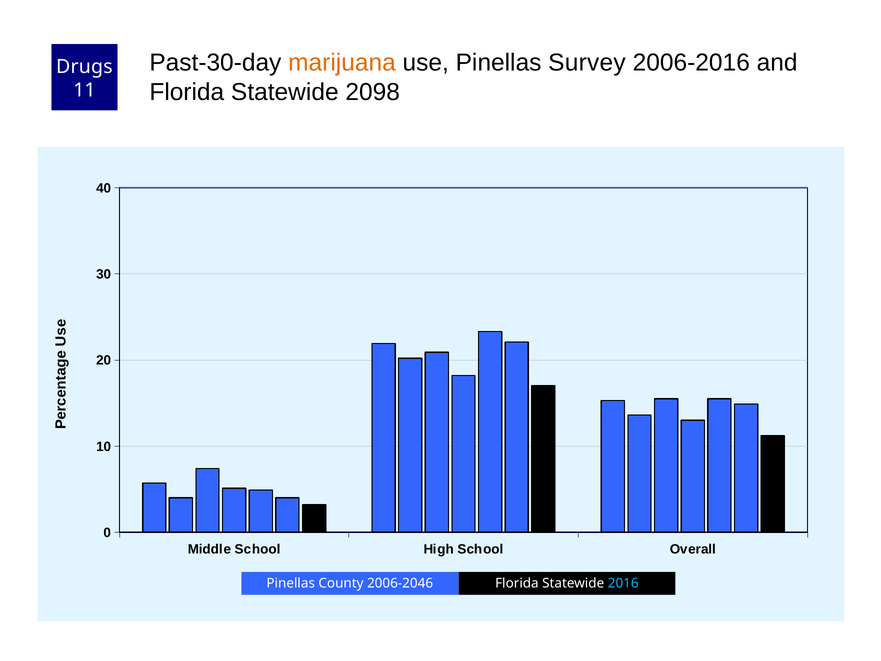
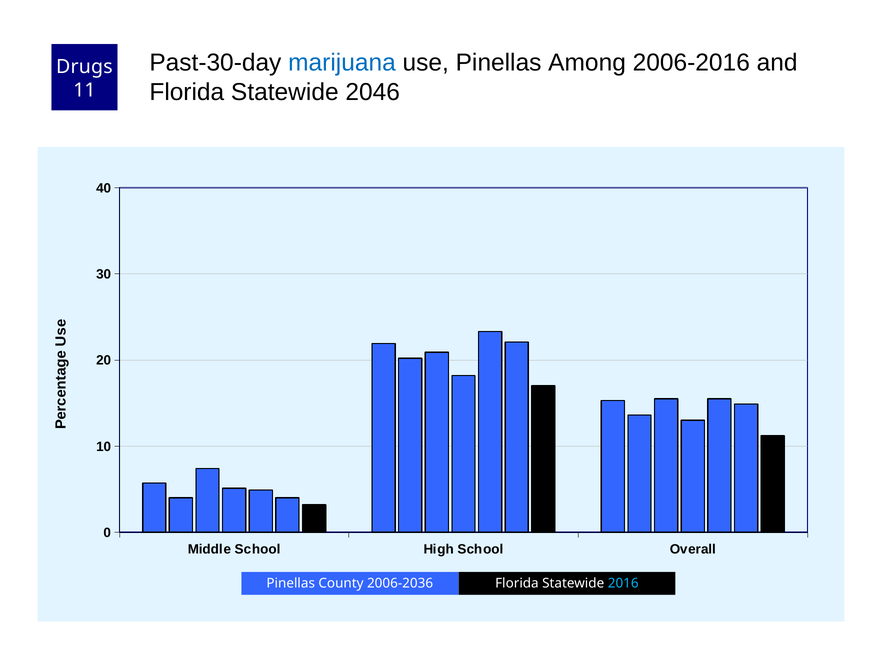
marijuana colour: orange -> blue
Survey: Survey -> Among
2098: 2098 -> 2046
2006-2046: 2006-2046 -> 2006-2036
